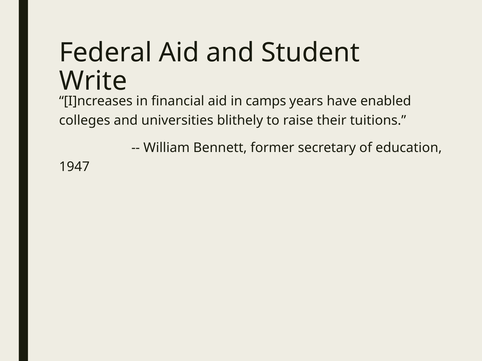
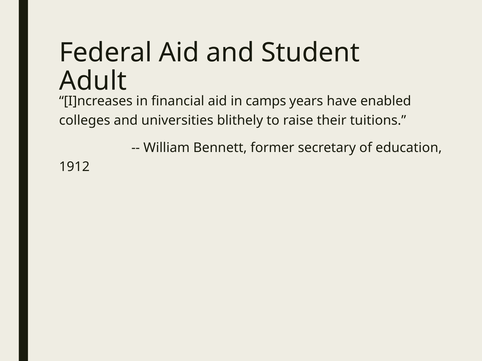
Write: Write -> Adult
1947: 1947 -> 1912
